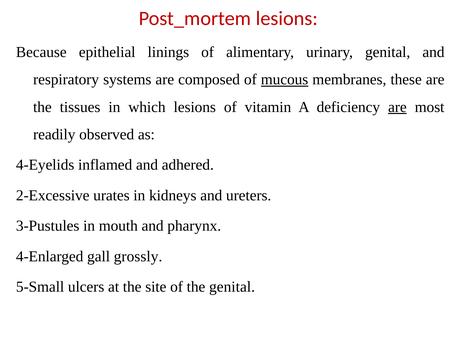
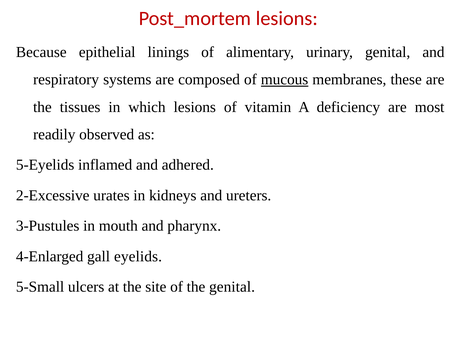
are at (397, 107) underline: present -> none
4-Eyelids: 4-Eyelids -> 5-Eyelids
grossly: grossly -> eyelids
